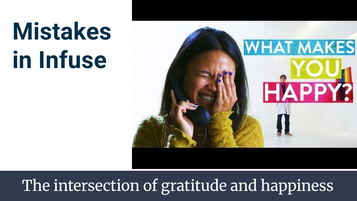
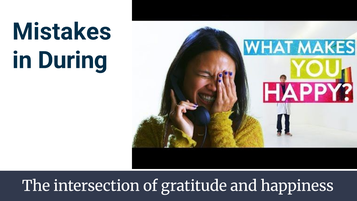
Infuse: Infuse -> During
